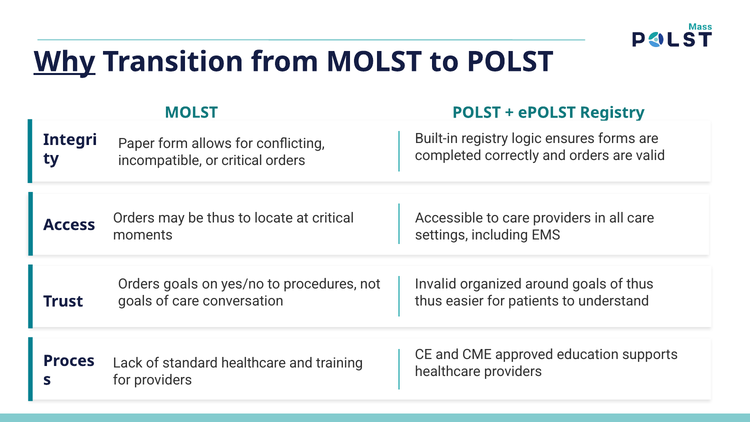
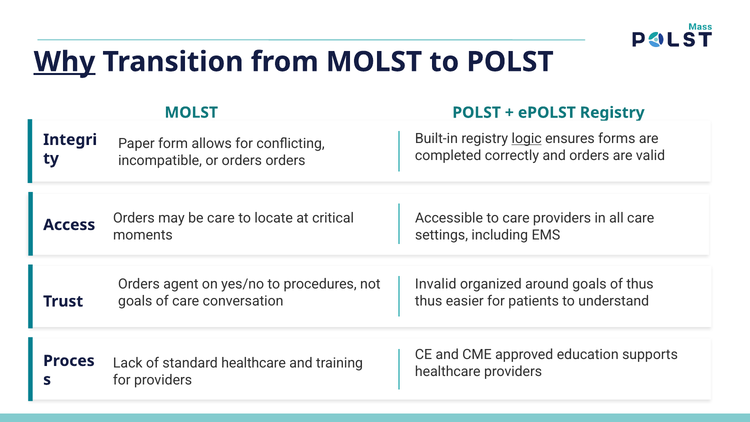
logic underline: none -> present
or critical: critical -> orders
be thus: thus -> care
Orders goals: goals -> agent
